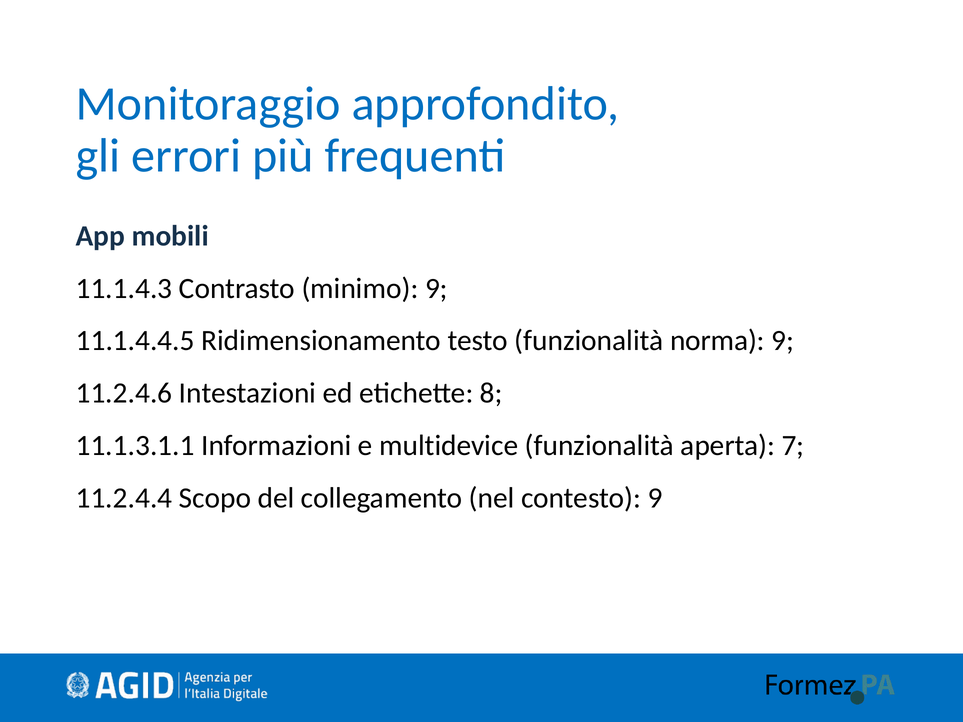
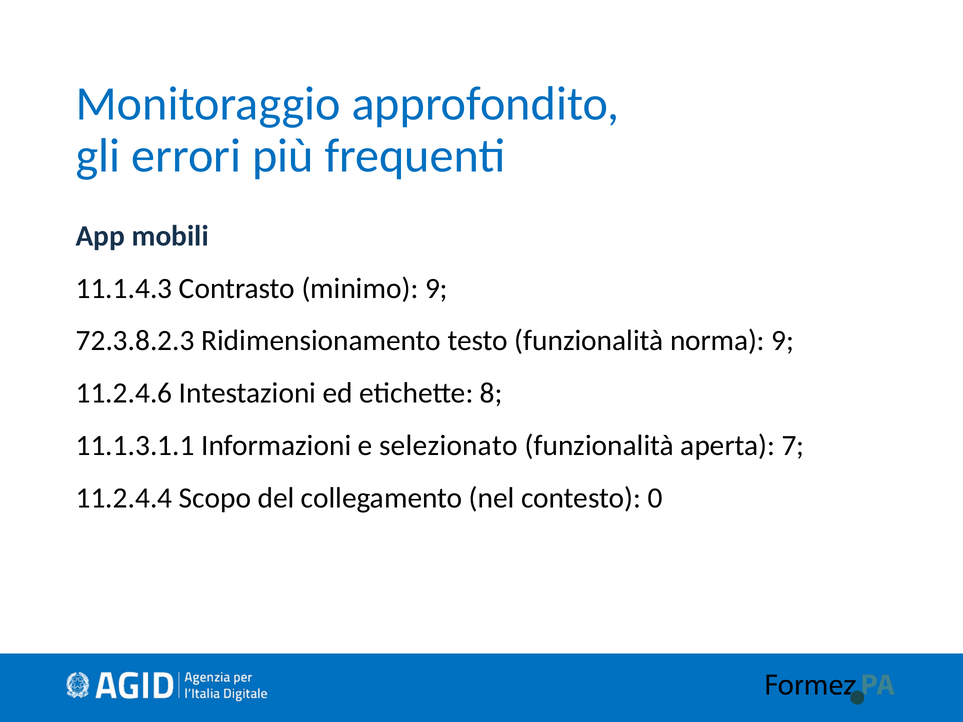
11.1.4.4.5: 11.1.4.4.5 -> 72.3.8.2.3
multidevice: multidevice -> selezionato
contesto 9: 9 -> 0
